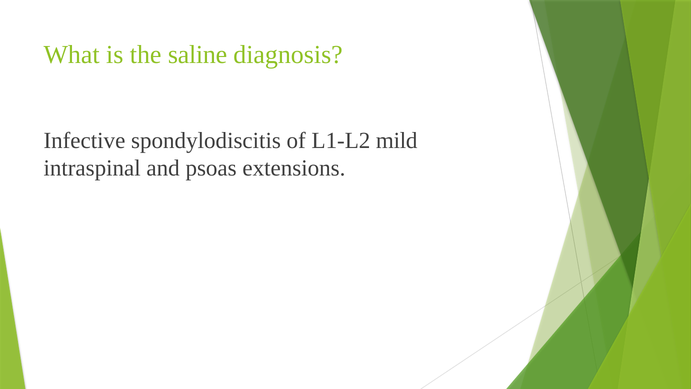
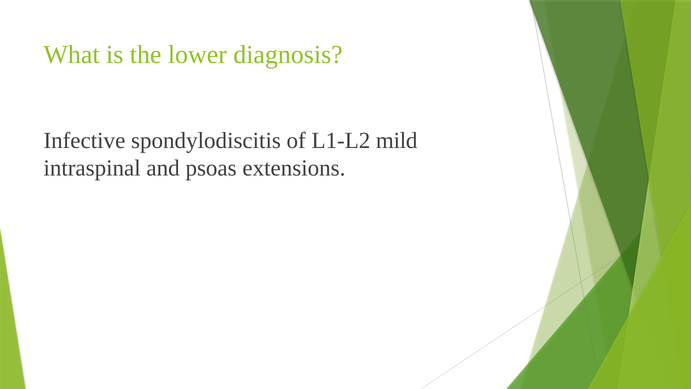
saline: saline -> lower
